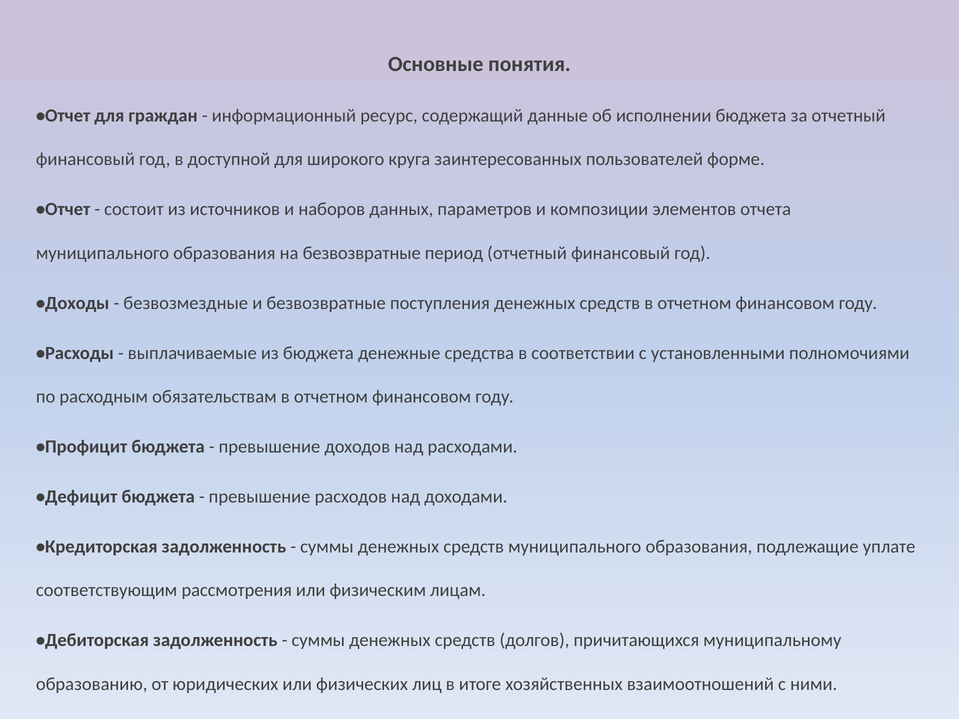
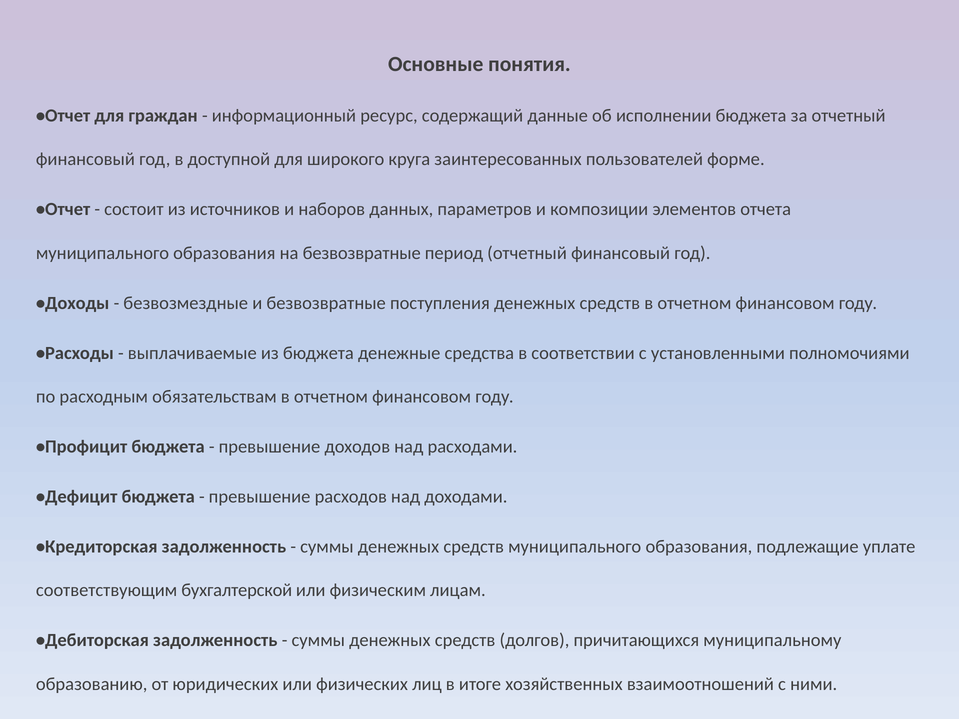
рассмотрения: рассмотрения -> бухгалтерской
